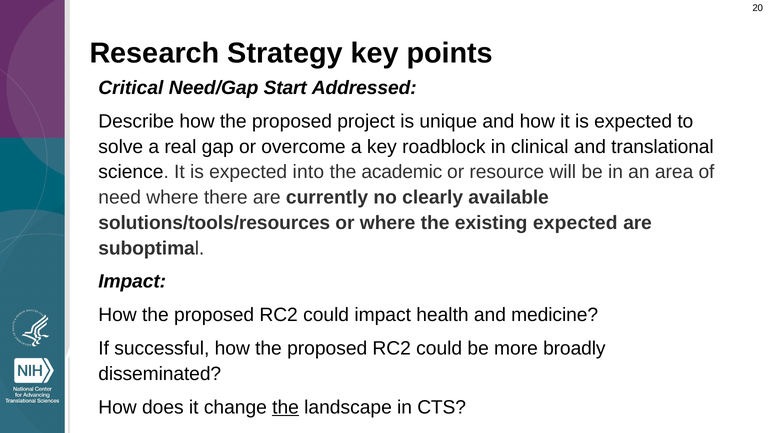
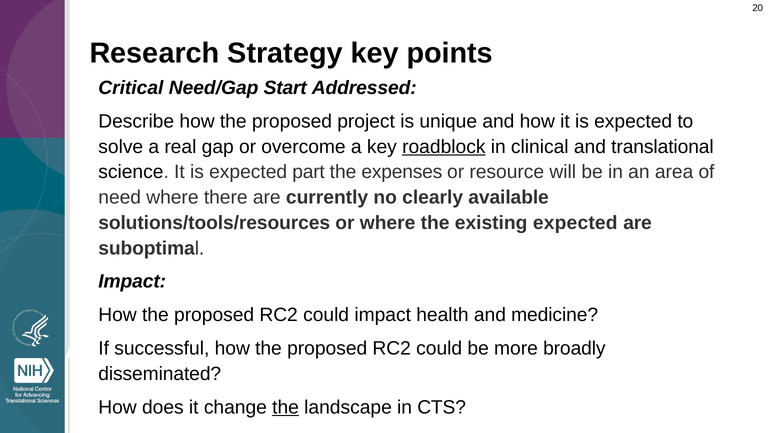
roadblock underline: none -> present
into: into -> part
academic: academic -> expenses
